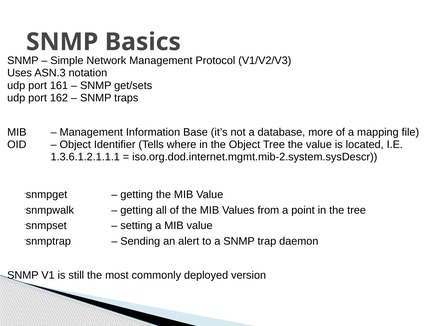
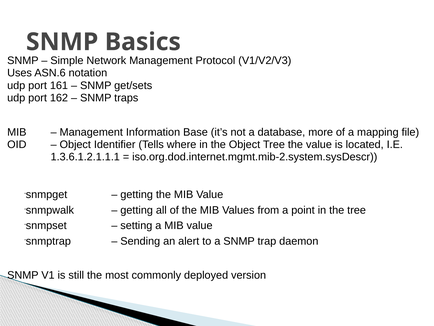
ASN.3: ASN.3 -> ASN.6
